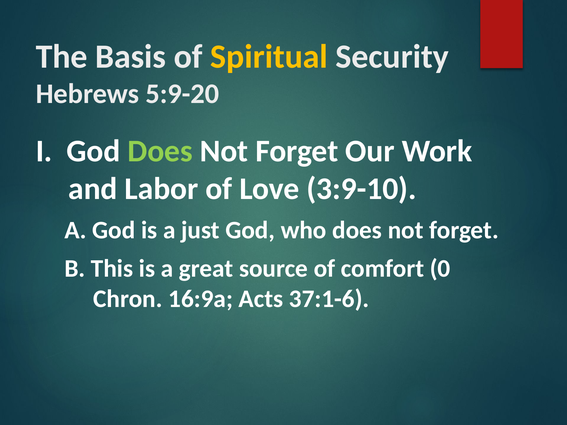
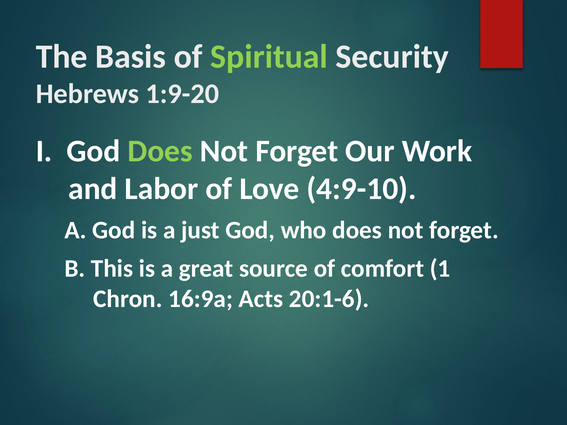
Spiritual colour: yellow -> light green
5:9-20: 5:9-20 -> 1:9-20
3:9-10: 3:9-10 -> 4:9-10
0: 0 -> 1
37:1-6: 37:1-6 -> 20:1-6
